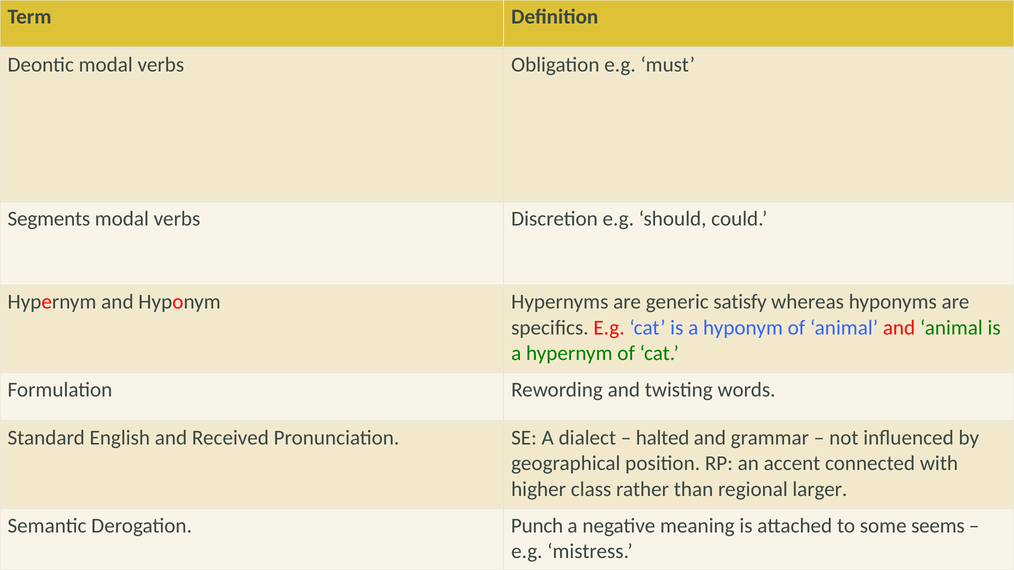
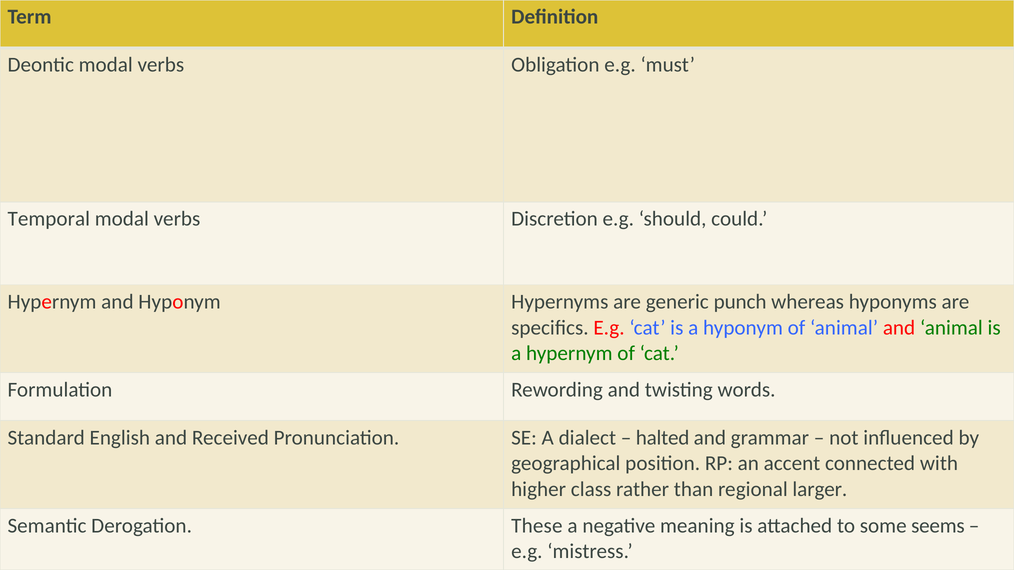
Segments: Segments -> Temporal
satisfy: satisfy -> punch
Punch: Punch -> These
